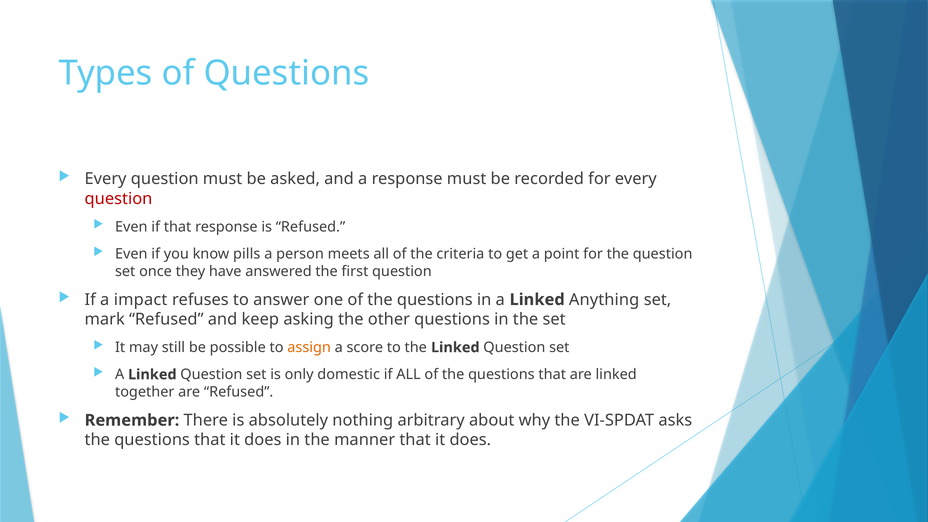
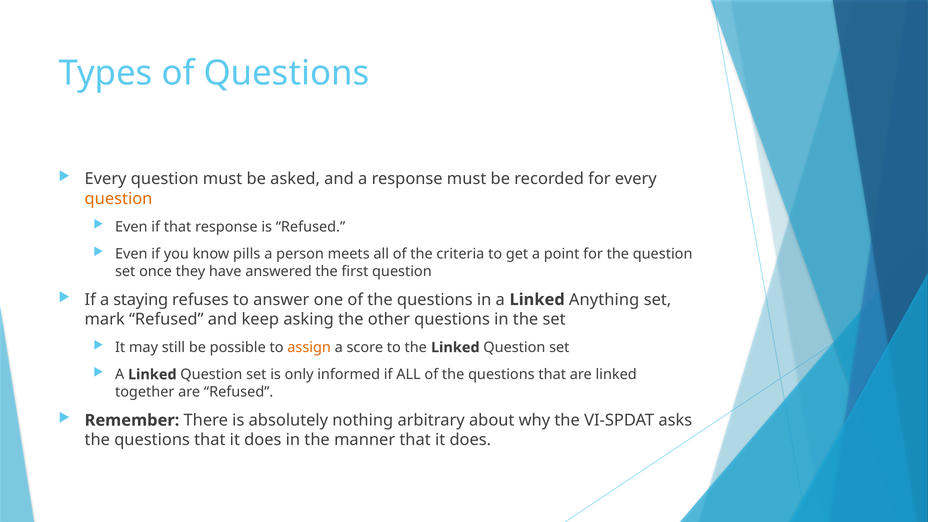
question at (119, 199) colour: red -> orange
impact: impact -> staying
domestic: domestic -> informed
